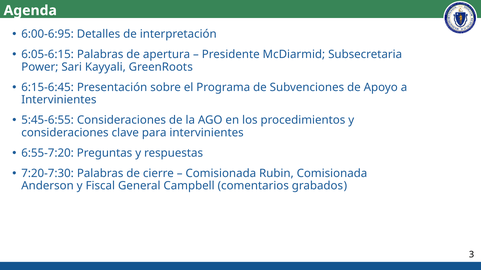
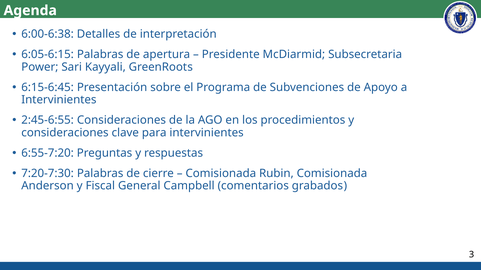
6:00-6:95: 6:00-6:95 -> 6:00-6:38
5:45-6:55: 5:45-6:55 -> 2:45-6:55
